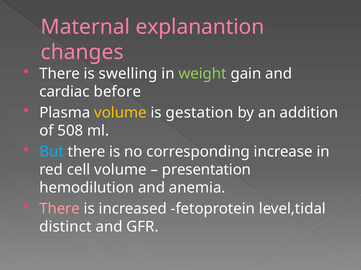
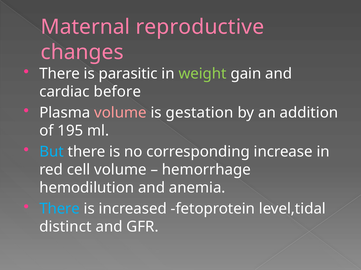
explanantion: explanantion -> reproductive
swelling: swelling -> parasitic
volume at (120, 113) colour: yellow -> pink
508: 508 -> 195
presentation: presentation -> hemorrhage
There at (60, 209) colour: pink -> light blue
